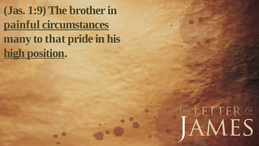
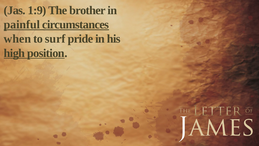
many: many -> when
that: that -> surf
